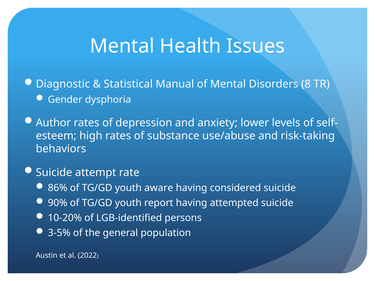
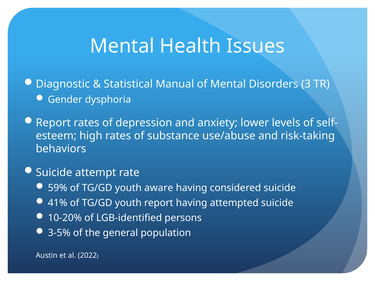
8: 8 -> 3
Author at (53, 123): Author -> Report
86%: 86% -> 59%
90%: 90% -> 41%
